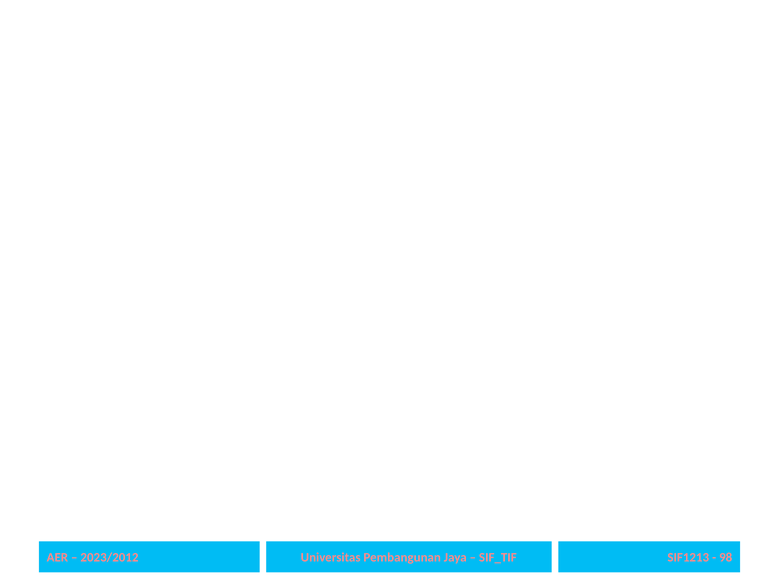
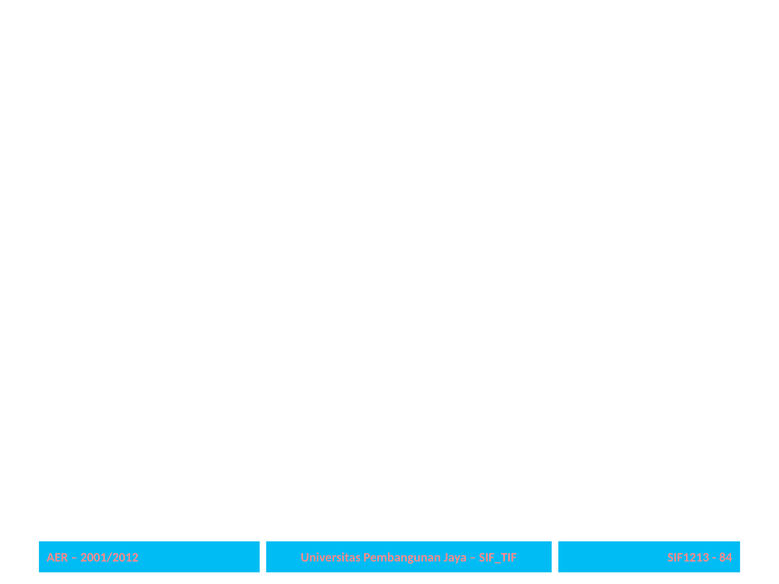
2023/2012: 2023/2012 -> 2001/2012
98: 98 -> 84
